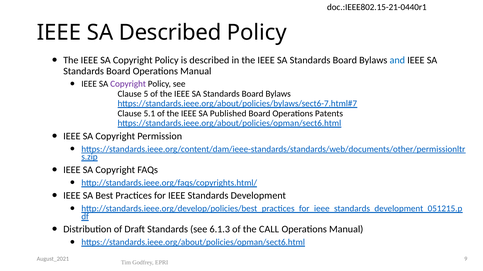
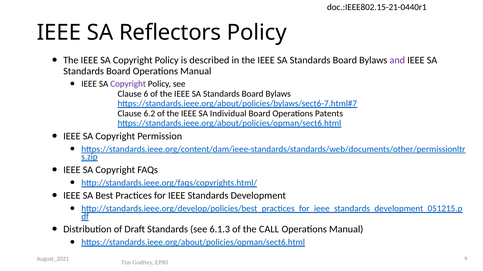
SA Described: Described -> Reflectors
and colour: blue -> purple
5: 5 -> 6
5.1: 5.1 -> 6.2
Published: Published -> Individual
